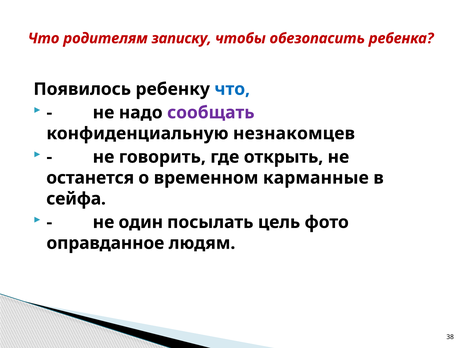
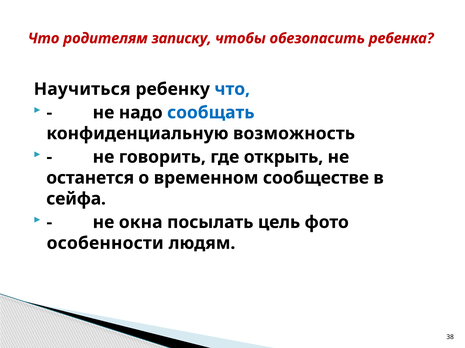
Появилось: Появилось -> Научиться
сообщать colour: purple -> blue
незнакомцев: незнакомцев -> возможность
карманные: карманные -> сообществе
один: один -> окна
оправданное: оправданное -> особенности
